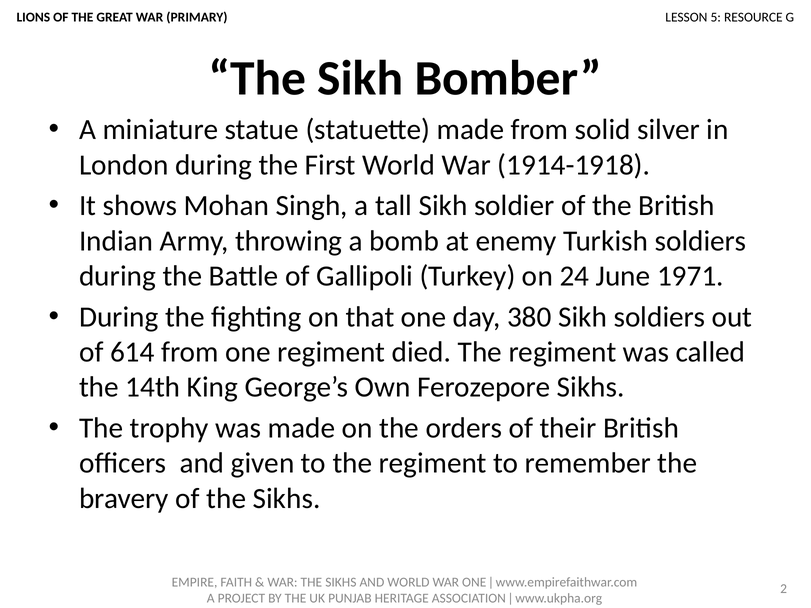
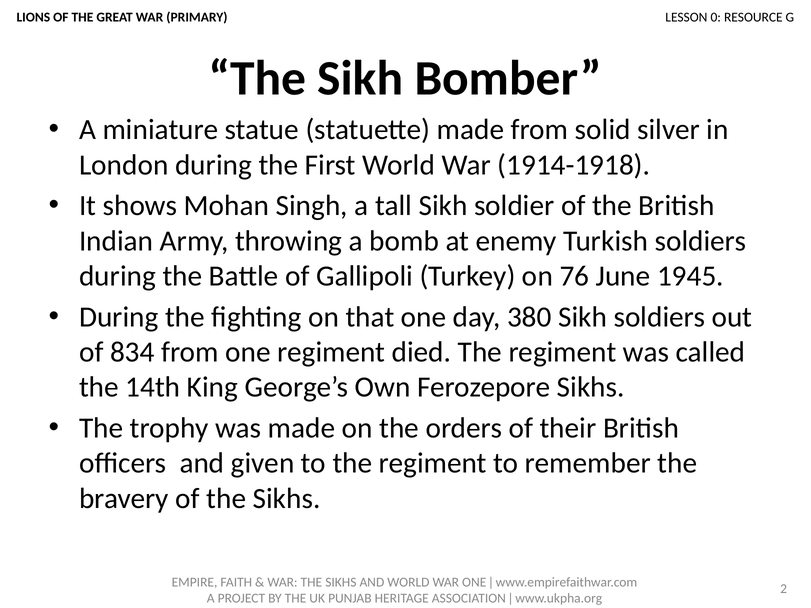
5: 5 -> 0
24: 24 -> 76
1971: 1971 -> 1945
614: 614 -> 834
